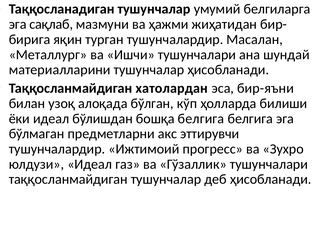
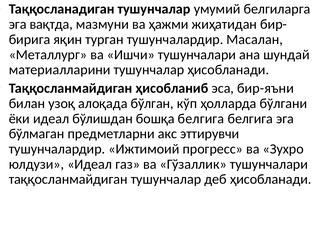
сақлаб: сақлаб -> вақтда
хатолардан: хатолардан -> ҳисобланиб
билиши: билиши -> бўлгани
